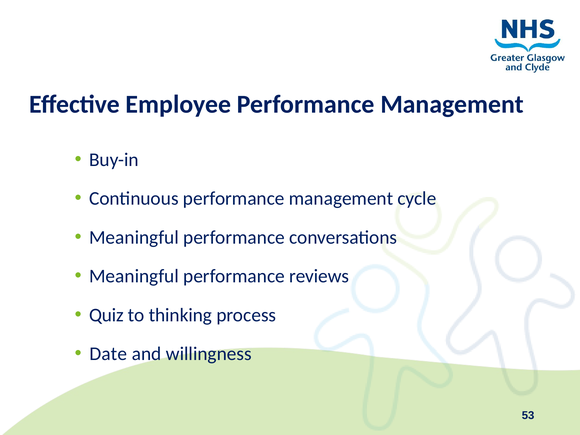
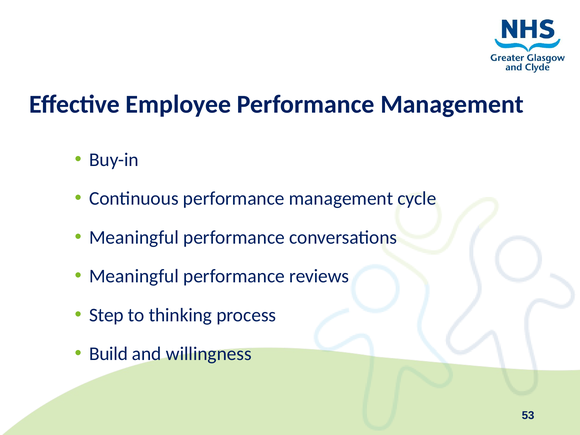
Quiz: Quiz -> Step
Date: Date -> Build
